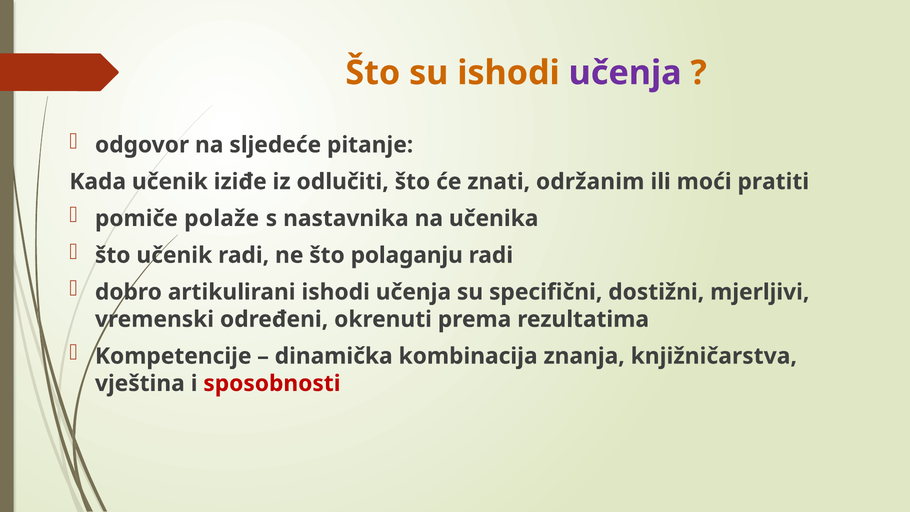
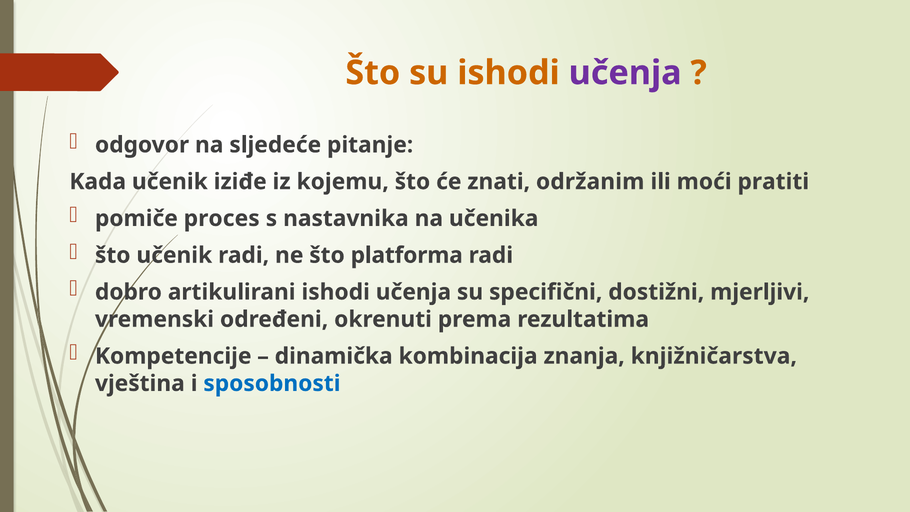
odlučiti: odlučiti -> kojemu
polaže: polaže -> proces
polaganju: polaganju -> platforma
sposobnosti colour: red -> blue
